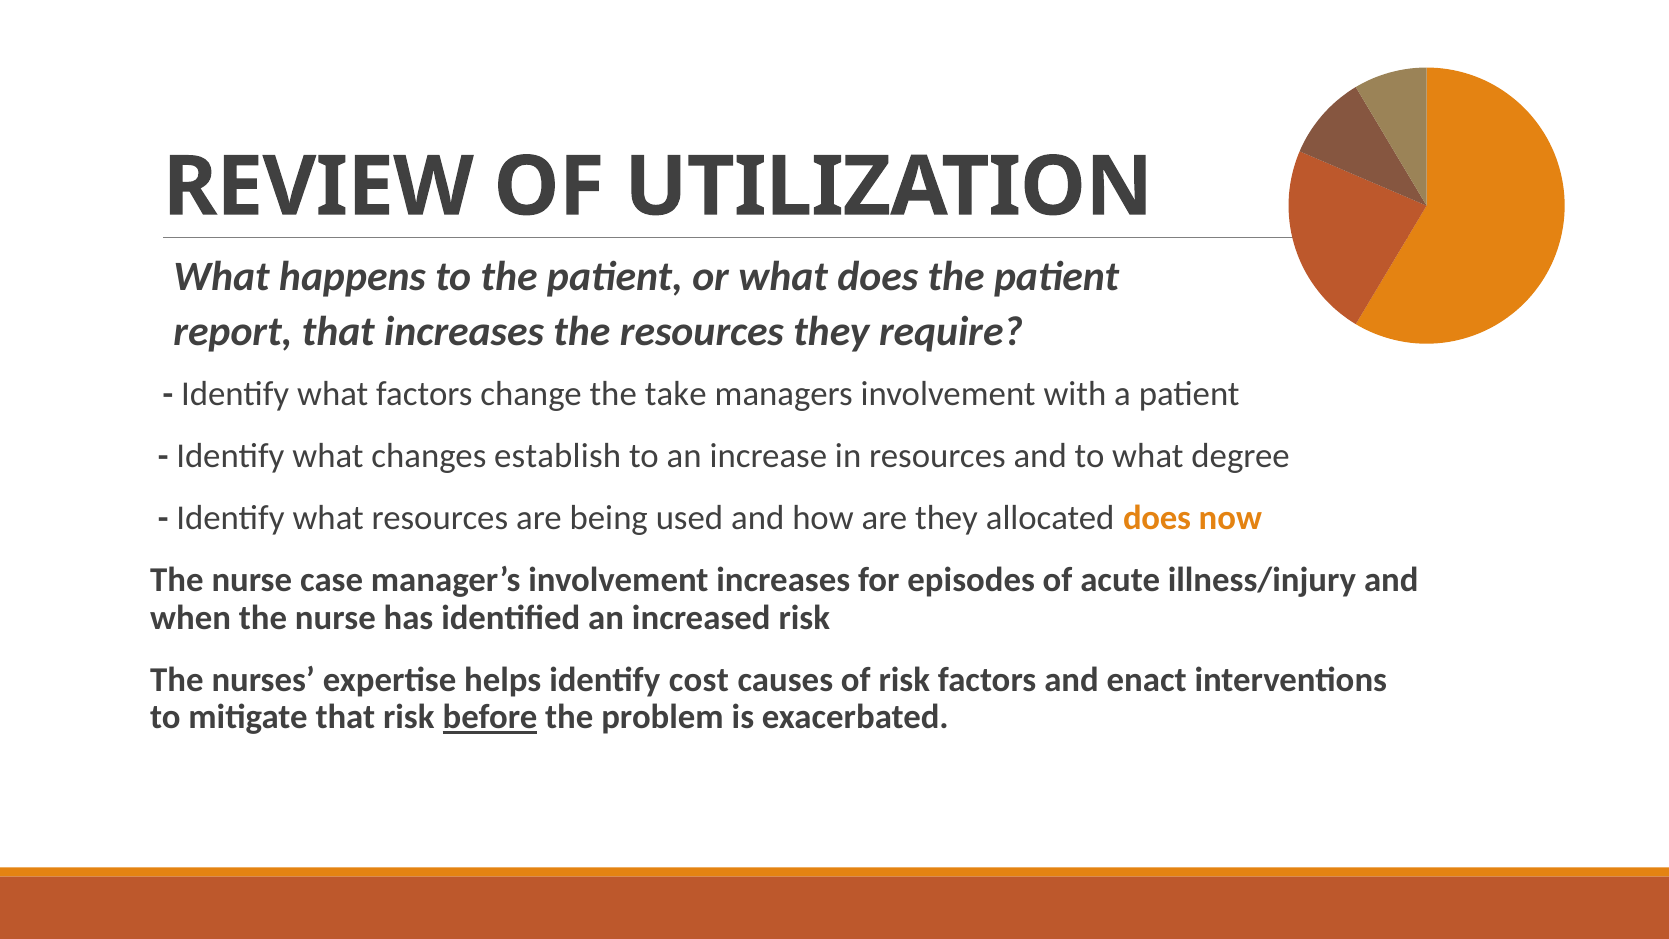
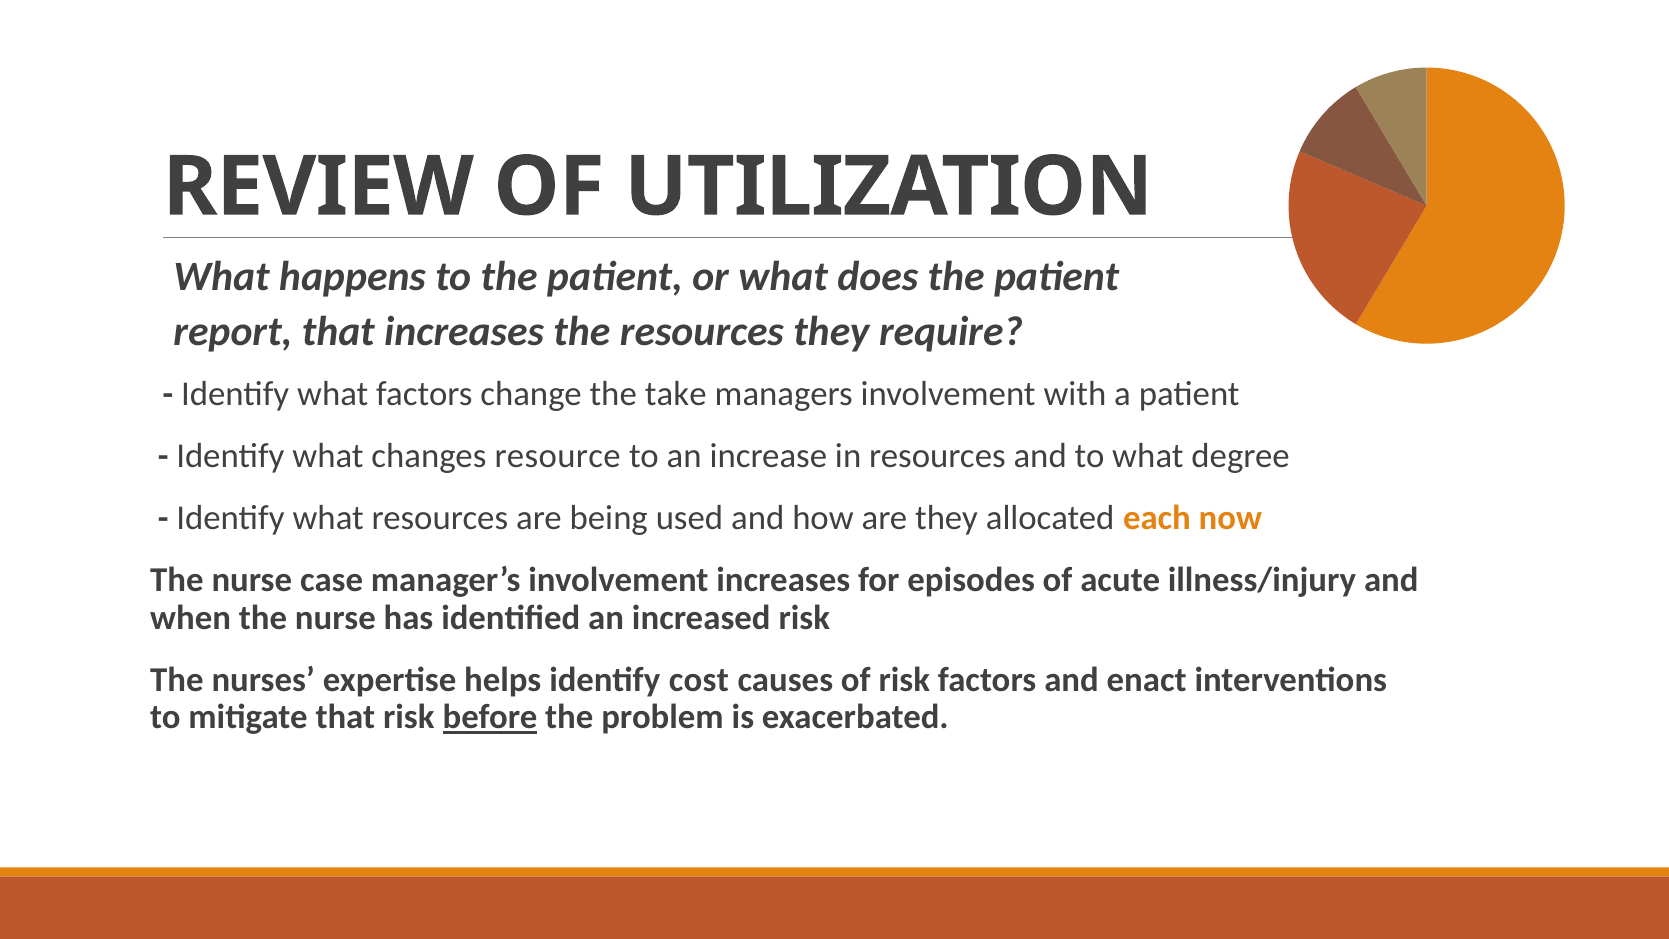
establish: establish -> resource
allocated does: does -> each
